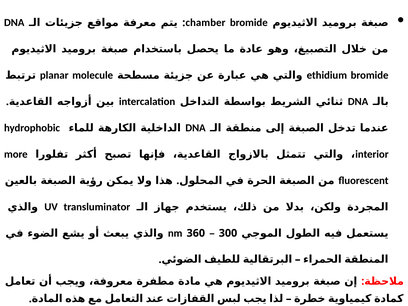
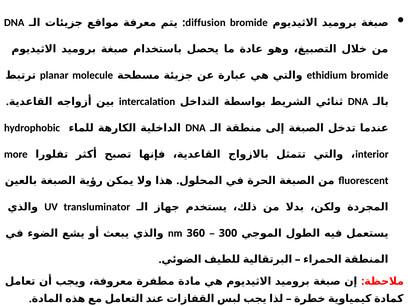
chamber: chamber -> diffusion
